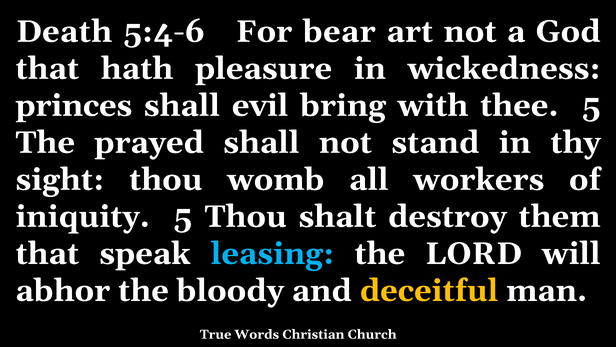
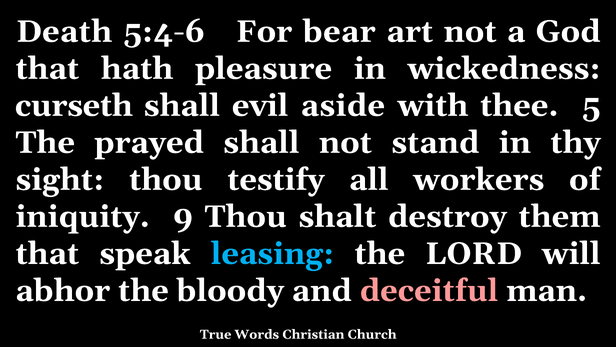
princes: princes -> curseth
bring: bring -> aside
womb: womb -> testify
iniquity 5: 5 -> 9
deceitful colour: yellow -> pink
